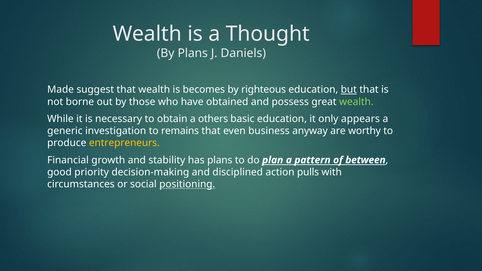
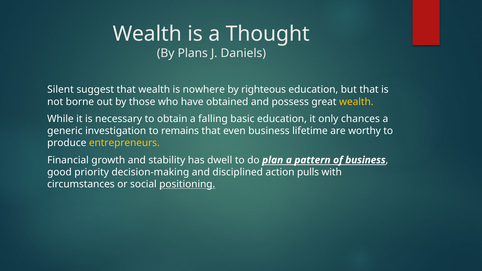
Made: Made -> Silent
becomes: becomes -> nowhere
but underline: present -> none
wealth at (356, 102) colour: light green -> yellow
others: others -> falling
appears: appears -> chances
anyway: anyway -> lifetime
has plans: plans -> dwell
of between: between -> business
